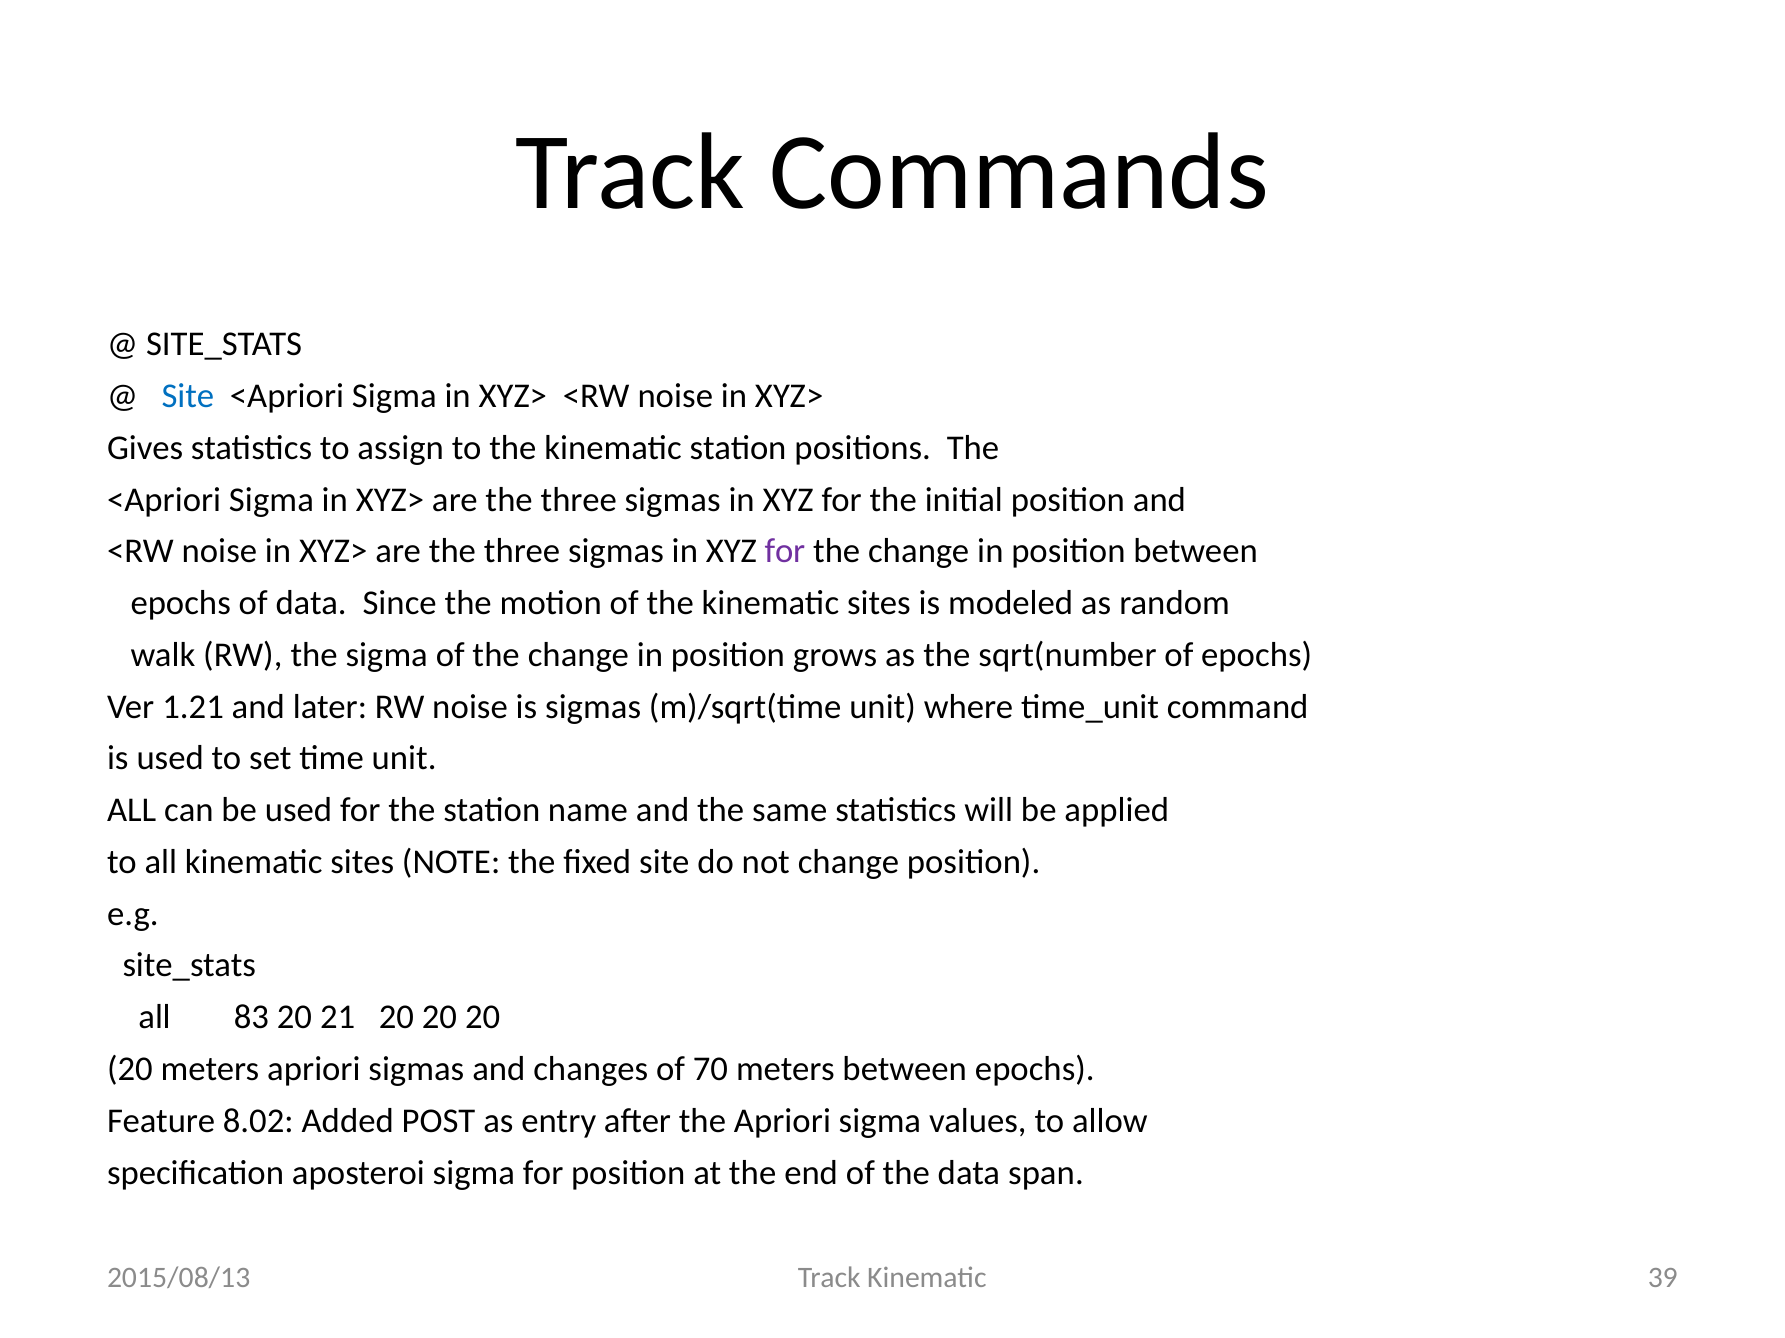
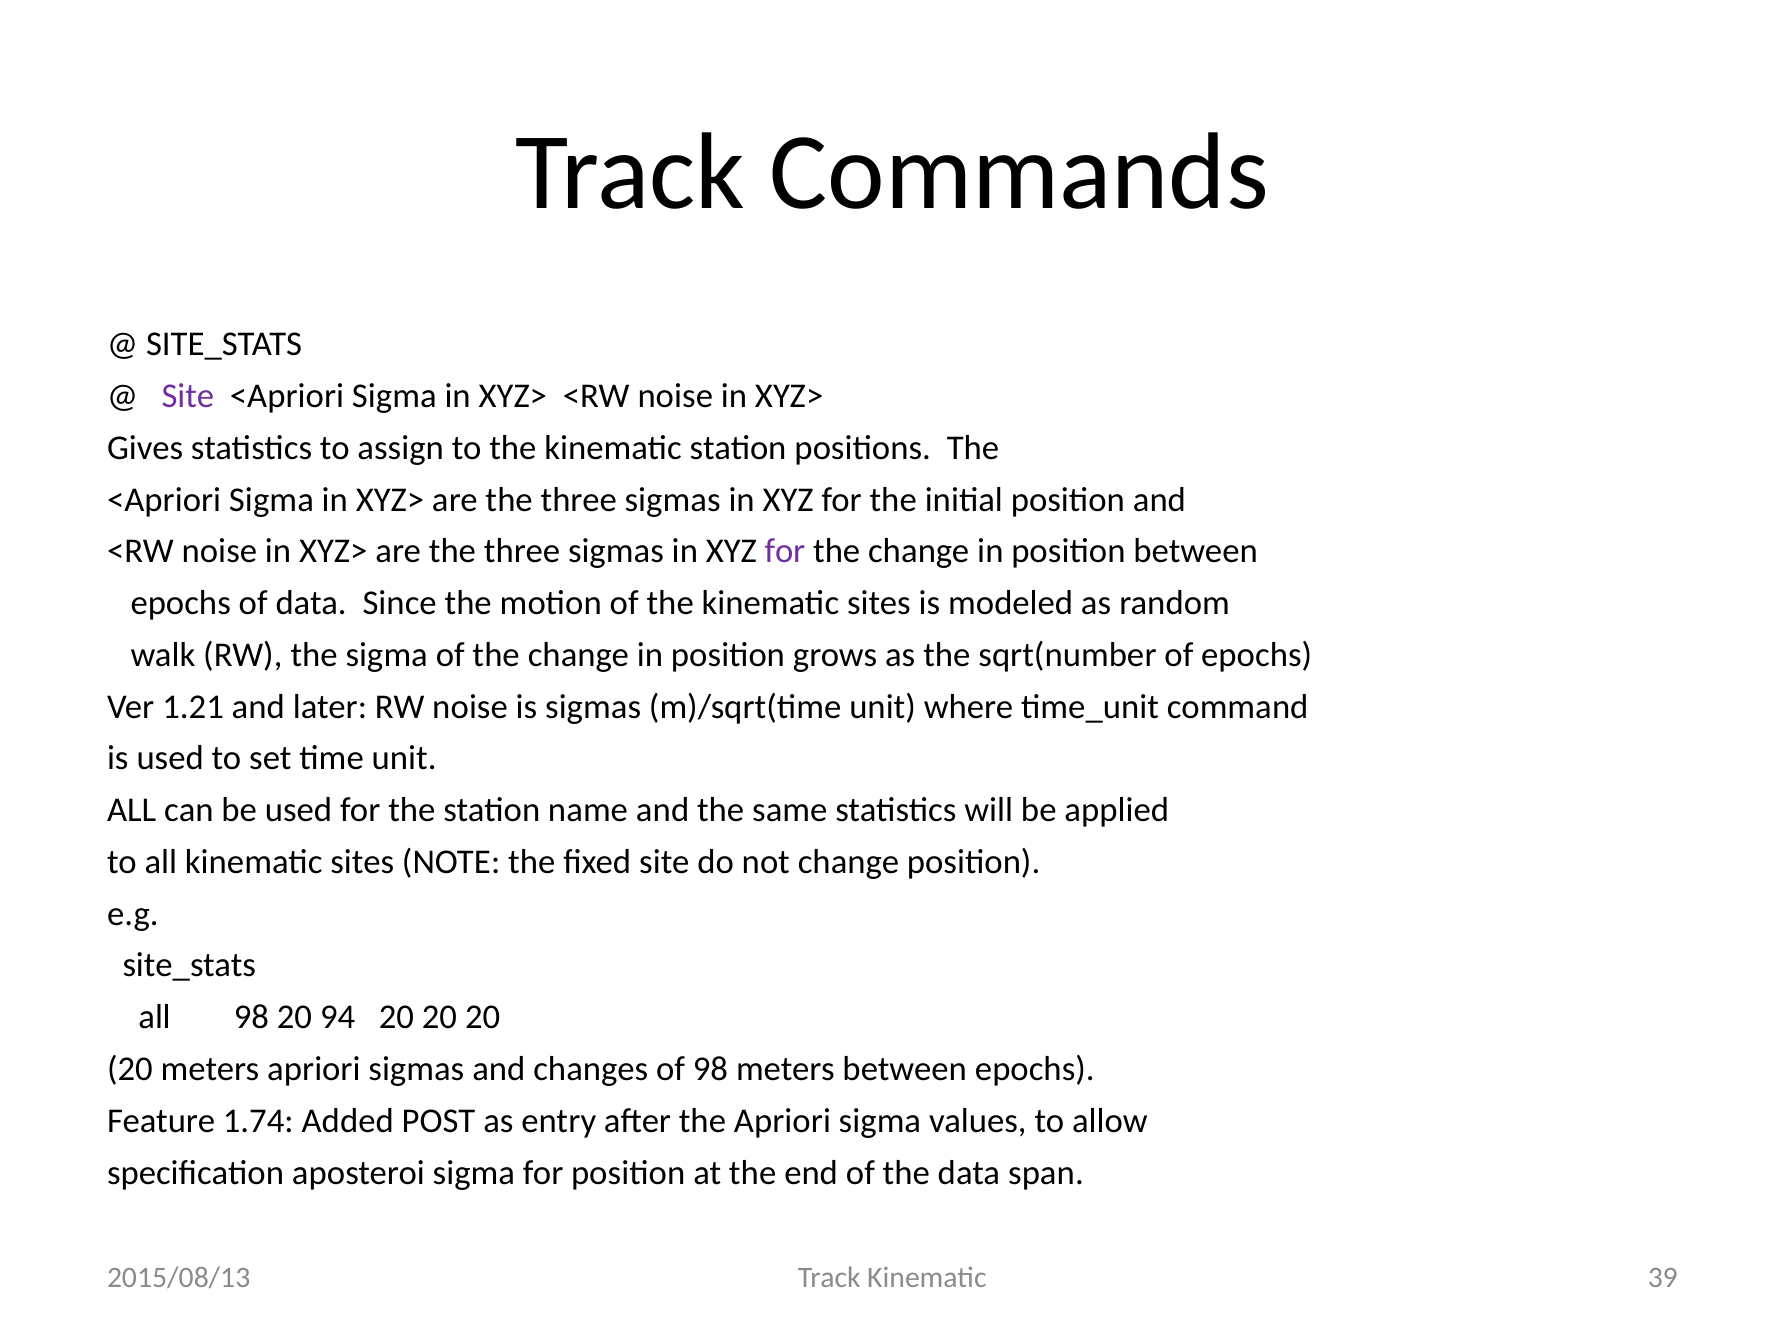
Site at (188, 396) colour: blue -> purple
all 83: 83 -> 98
21: 21 -> 94
of 70: 70 -> 98
8.02: 8.02 -> 1.74
